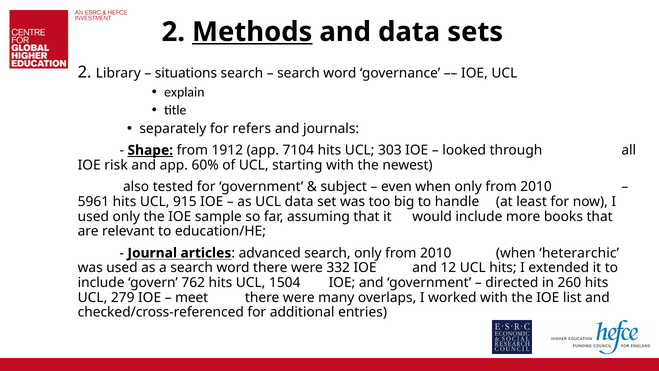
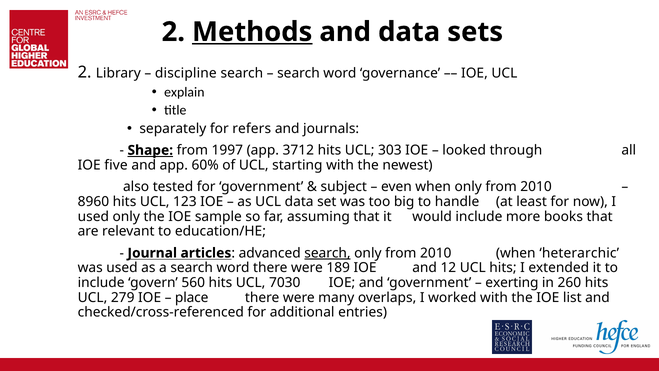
situations: situations -> discipline
1912: 1912 -> 1997
7104: 7104 -> 3712
risk: risk -> five
5961: 5961 -> 8960
915: 915 -> 123
search at (327, 253) underline: none -> present
332: 332 -> 189
762: 762 -> 560
1504: 1504 -> 7030
directed: directed -> exerting
meet: meet -> place
